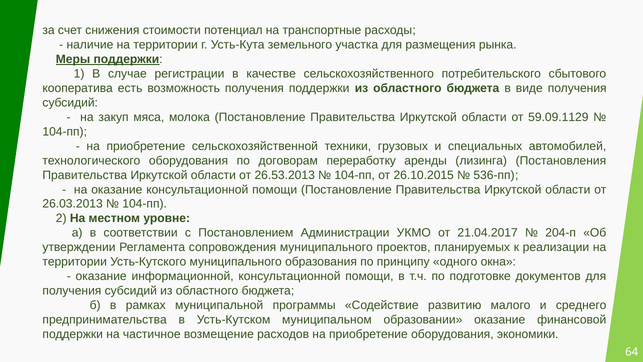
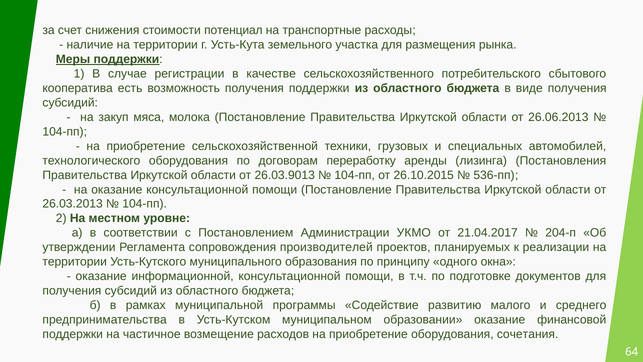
59.09.1129: 59.09.1129 -> 26.06.2013
26.53.2013: 26.53.2013 -> 26.03.9013
сопровождения муниципального: муниципального -> производителей
экономики: экономики -> сочетания
